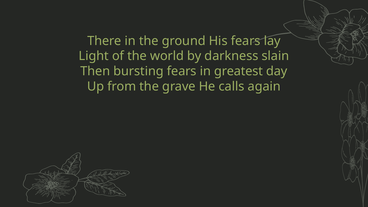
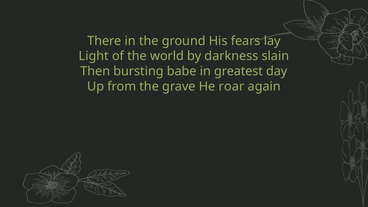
bursting fears: fears -> babe
calls: calls -> roar
